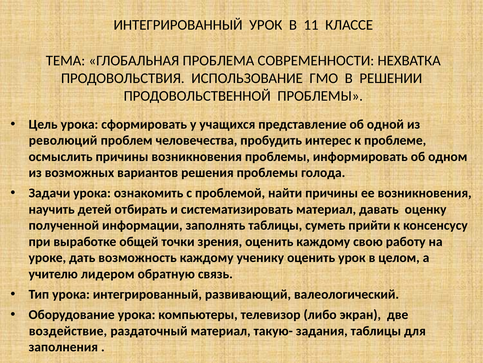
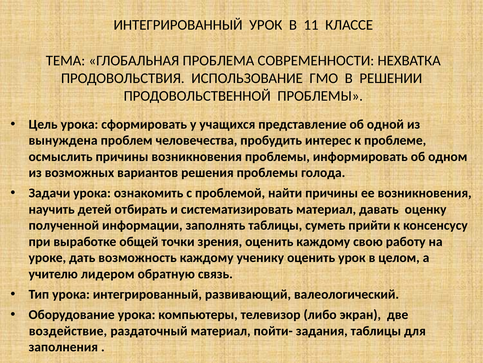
революций: революций -> вынуждена
такую-: такую- -> пойти-
